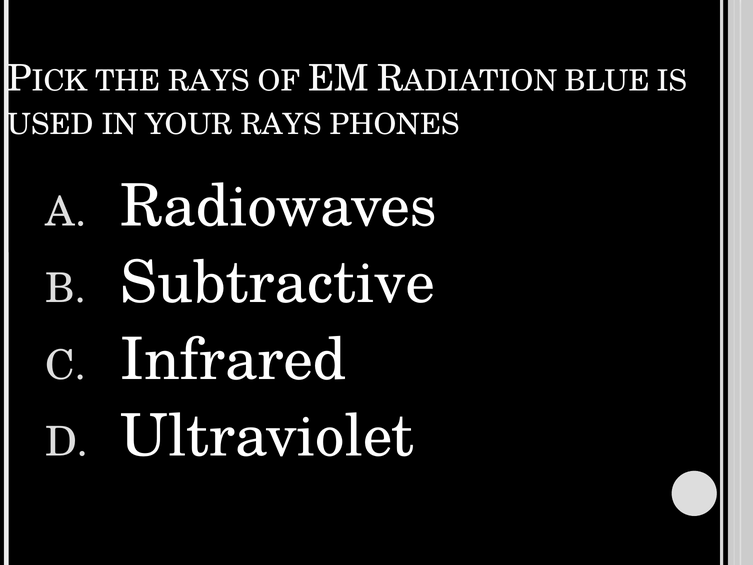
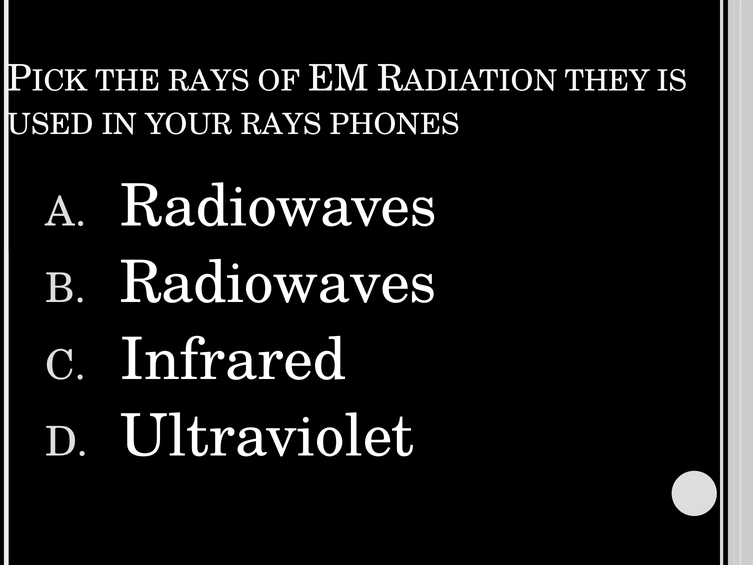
BLUE: BLUE -> THEY
Subtractive at (278, 283): Subtractive -> Radiowaves
